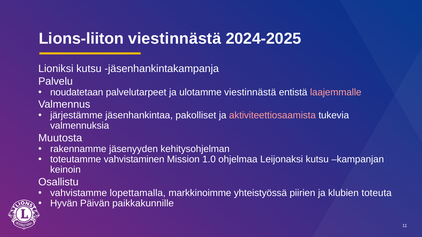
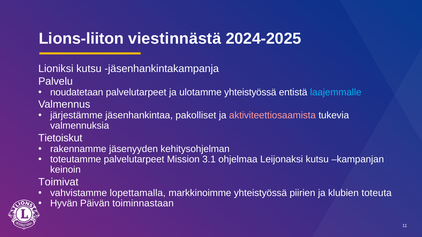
ulotamme viestinnästä: viestinnästä -> yhteistyössä
laajemmalle colour: pink -> light blue
Muutosta: Muutosta -> Tietoiskut
toteutamme vahvistaminen: vahvistaminen -> palvelutarpeet
1.0: 1.0 -> 3.1
Osallistu: Osallistu -> Toimivat
paikkakunnille: paikkakunnille -> toiminnastaan
